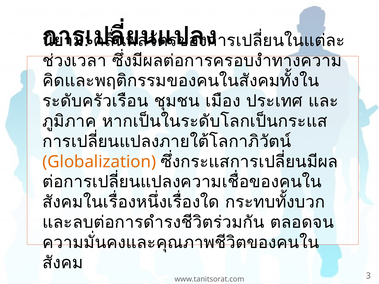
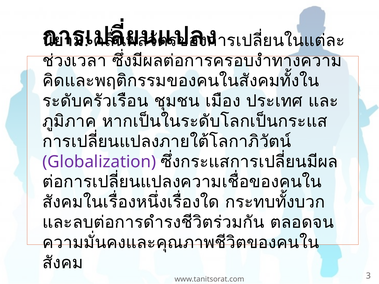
Globalization colour: orange -> purple
